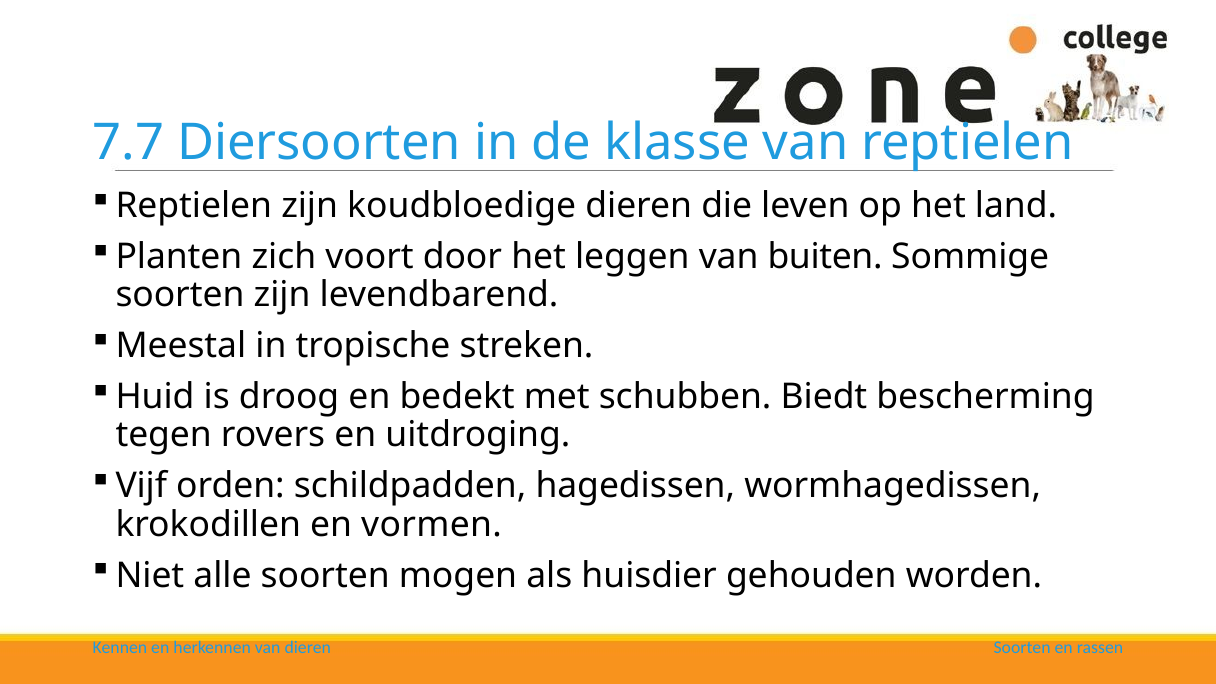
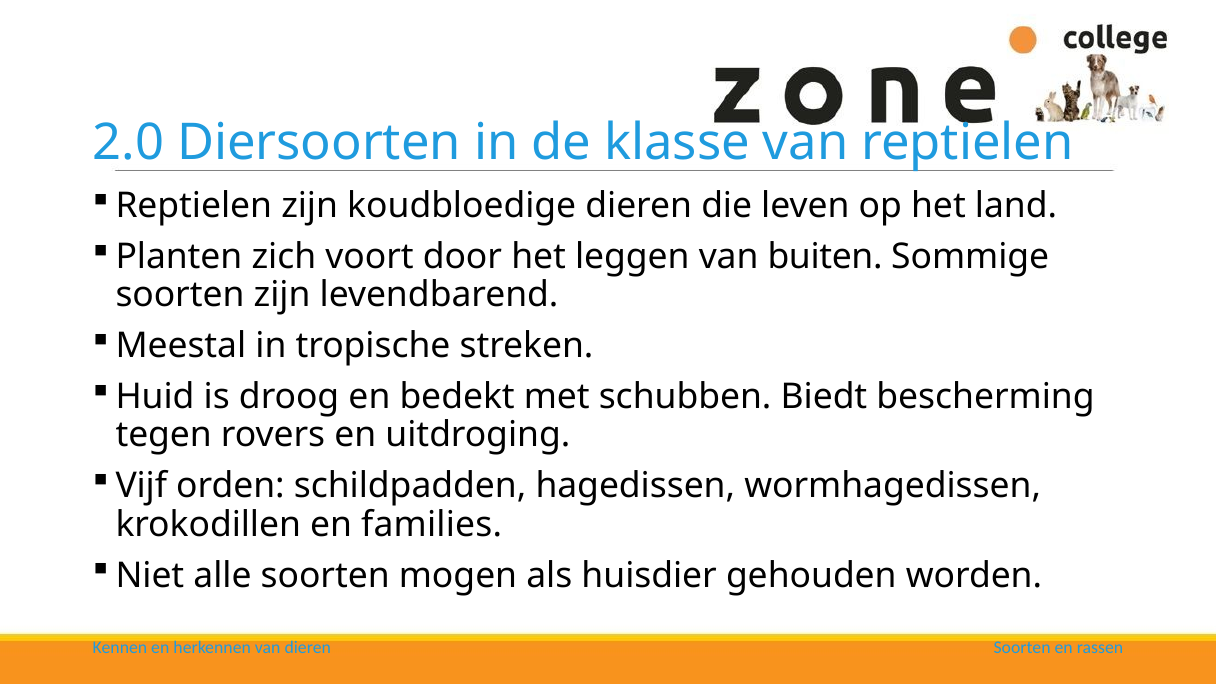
7.7: 7.7 -> 2.0
vormen: vormen -> families
